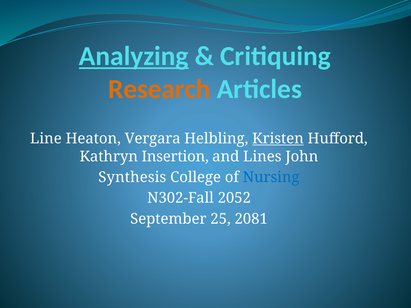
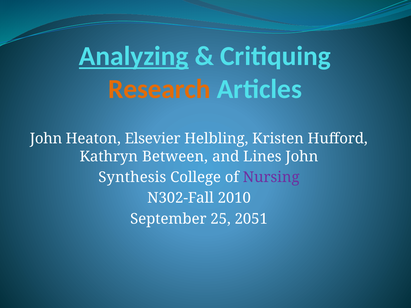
Line at (46, 139): Line -> John
Vergara: Vergara -> Elsevier
Kristen underline: present -> none
Insertion: Insertion -> Between
Nursing colour: blue -> purple
2052: 2052 -> 2010
2081: 2081 -> 2051
